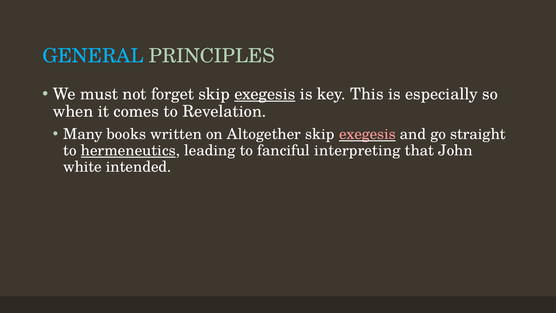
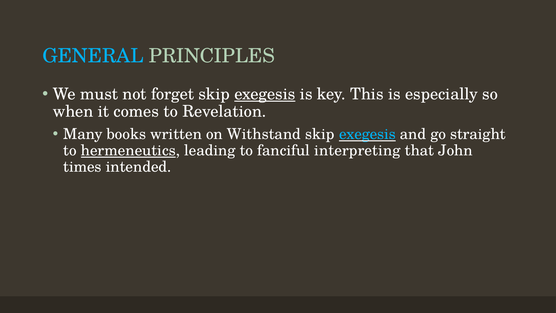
Altogether: Altogether -> Withstand
exegesis at (367, 134) colour: pink -> light blue
white: white -> times
